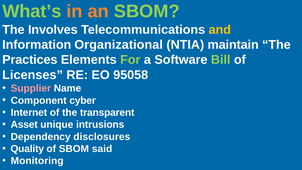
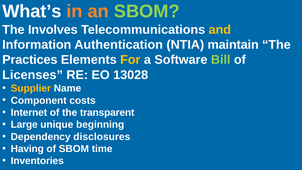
What’s colour: light green -> white
Organizational: Organizational -> Authentication
For colour: light green -> yellow
95058: 95058 -> 13028
Supplier colour: pink -> yellow
cyber: cyber -> costs
Asset: Asset -> Large
intrusions: intrusions -> beginning
Quality: Quality -> Having
said: said -> time
Monitoring: Monitoring -> Inventories
